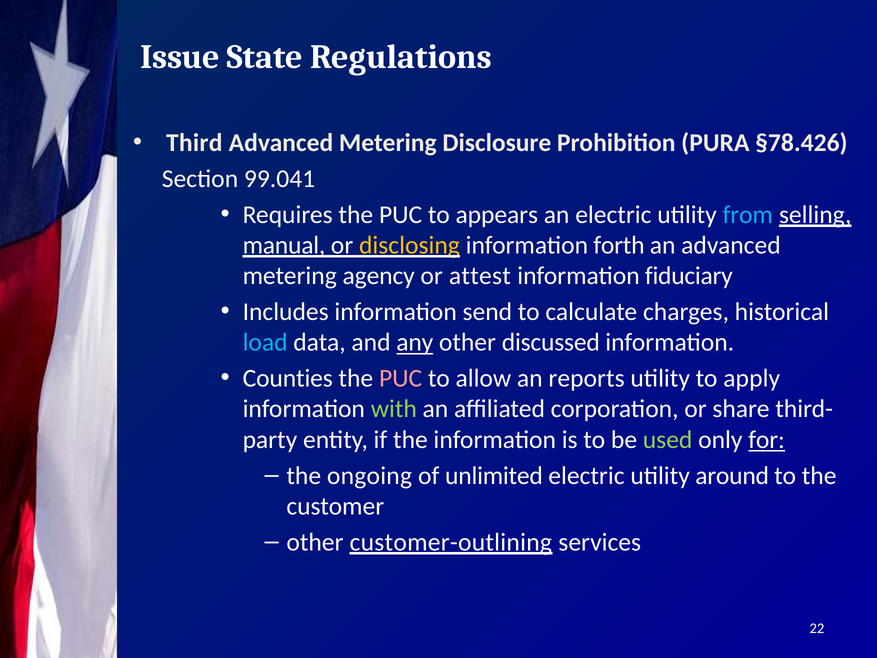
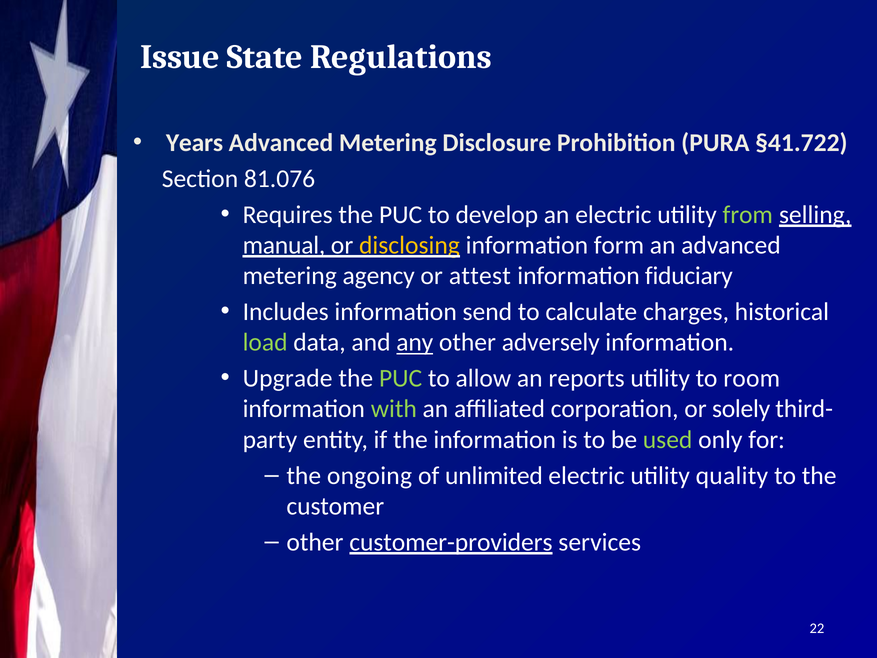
Third: Third -> Years
§78.426: §78.426 -> §41.722
99.041: 99.041 -> 81.076
appears: appears -> develop
from colour: light blue -> light green
forth: forth -> form
load colour: light blue -> light green
discussed: discussed -> adversely
Counties: Counties -> Upgrade
PUC at (401, 378) colour: pink -> light green
apply: apply -> room
share: share -> solely
for underline: present -> none
around: around -> quality
customer-outlining: customer-outlining -> customer-providers
